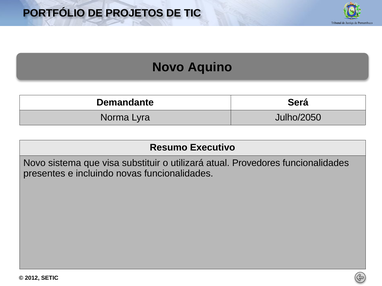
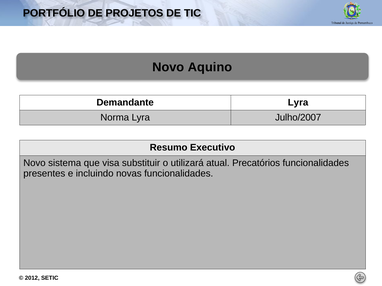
Demandante Será: Será -> Lyra
Julho/2050: Julho/2050 -> Julho/2007
Provedores: Provedores -> Precatórios
